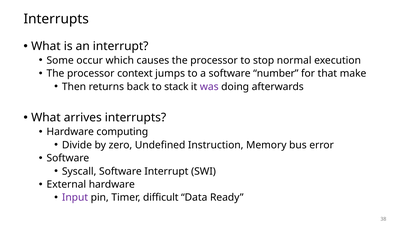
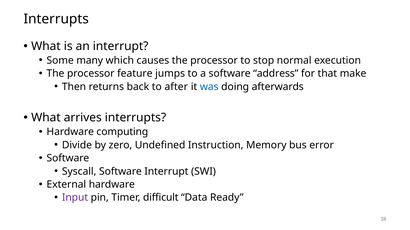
occur: occur -> many
context: context -> feature
number: number -> address
stack: stack -> after
was colour: purple -> blue
